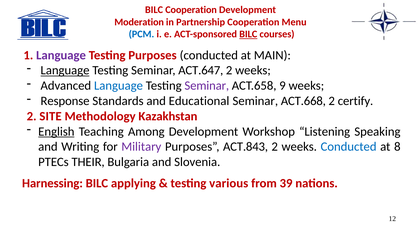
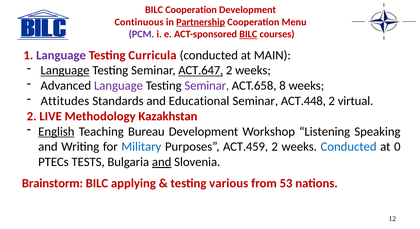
Moderation: Moderation -> Continuous
Partnership underline: none -> present
PCM colour: blue -> purple
Testing Purposes: Purposes -> Curricula
ACT.647 underline: none -> present
Language at (118, 86) colour: blue -> purple
9: 9 -> 8
Response: Response -> Attitudes
ACT.668: ACT.668 -> ACT.448
certify: certify -> virtual
SITE: SITE -> LIVE
Among: Among -> Bureau
Military colour: purple -> blue
ACT.843: ACT.843 -> ACT.459
8: 8 -> 0
THEIR: THEIR -> TESTS
and at (162, 162) underline: none -> present
Harnessing: Harnessing -> Brainstorm
39: 39 -> 53
